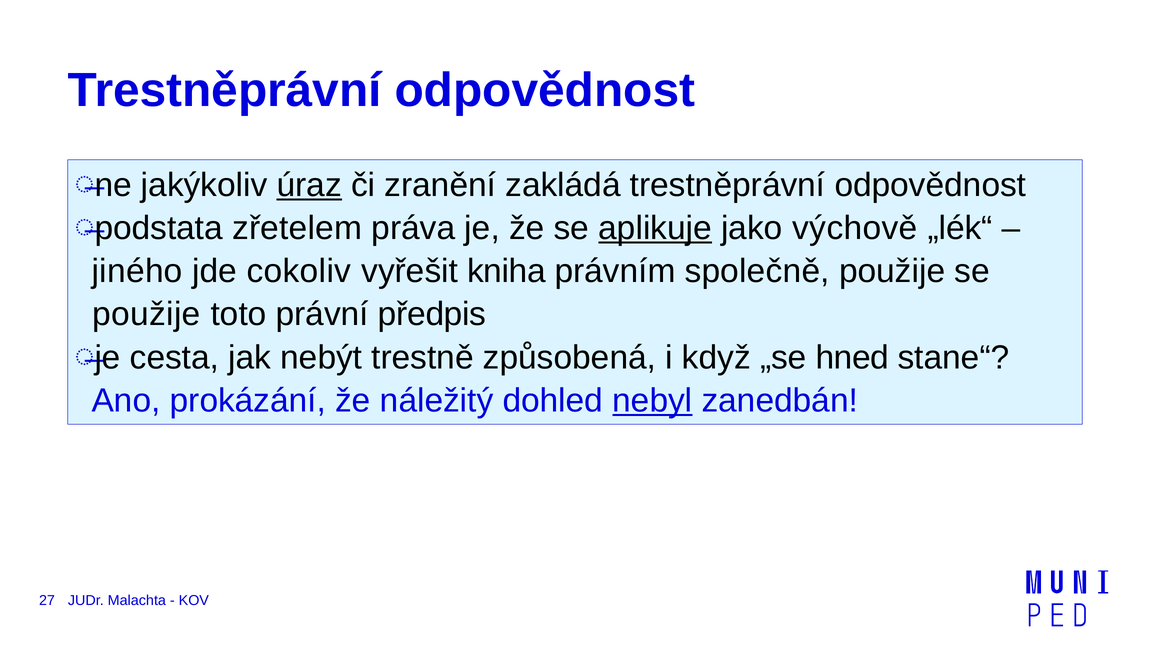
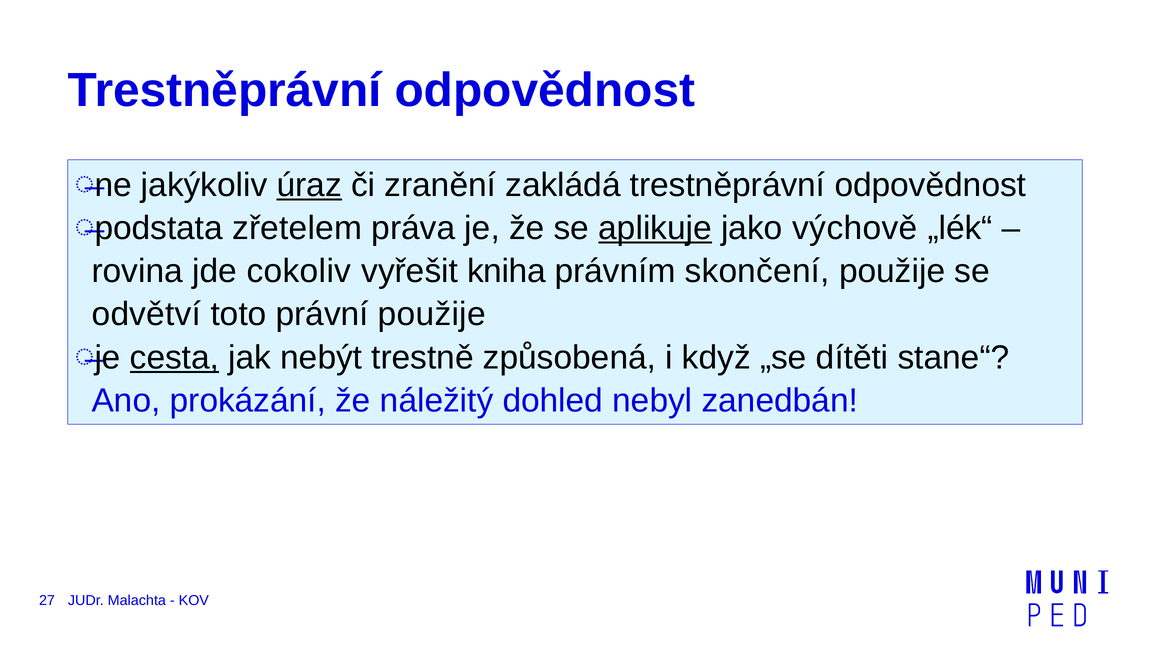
jiného: jiného -> rovina
společně: společně -> skončení
použije at (146, 314): použije -> odvětví
právní předpis: předpis -> použije
cesta underline: none -> present
hned: hned -> dítěti
nebyl underline: present -> none
